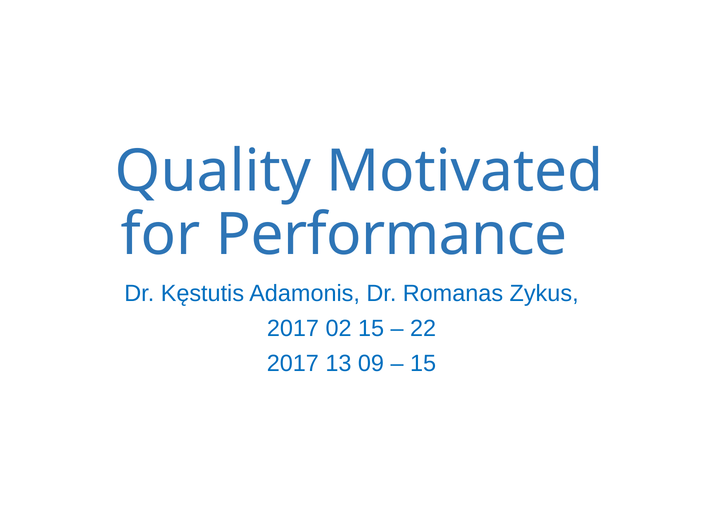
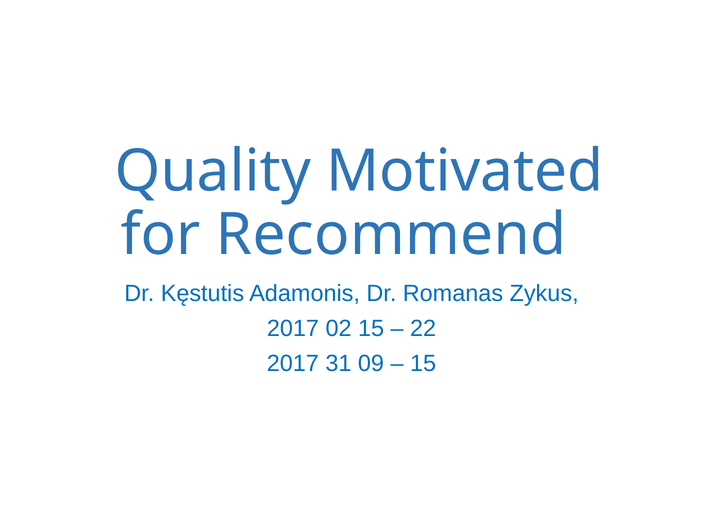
Performance: Performance -> Recommend
13: 13 -> 31
